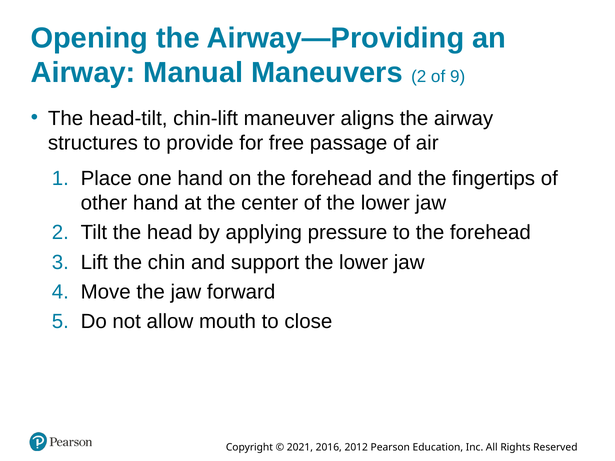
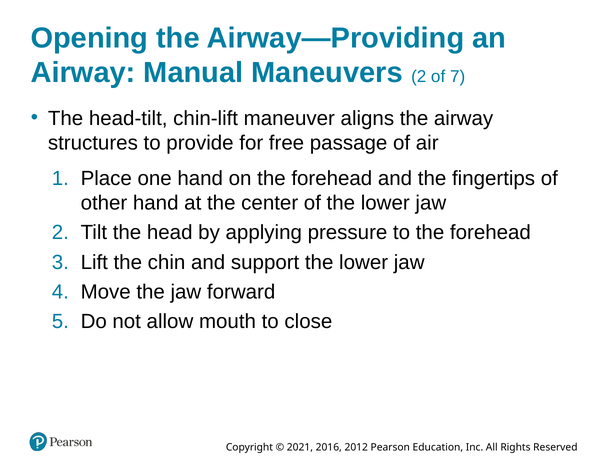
9: 9 -> 7
